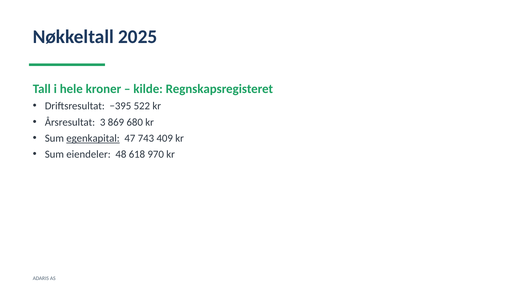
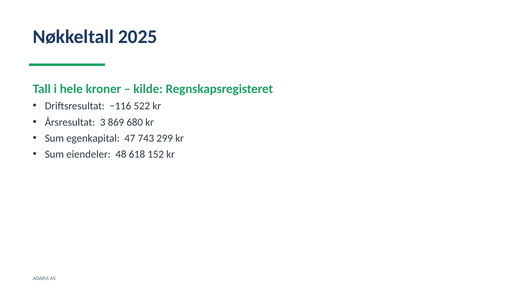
−395: −395 -> −116
egenkapital underline: present -> none
409: 409 -> 299
970: 970 -> 152
